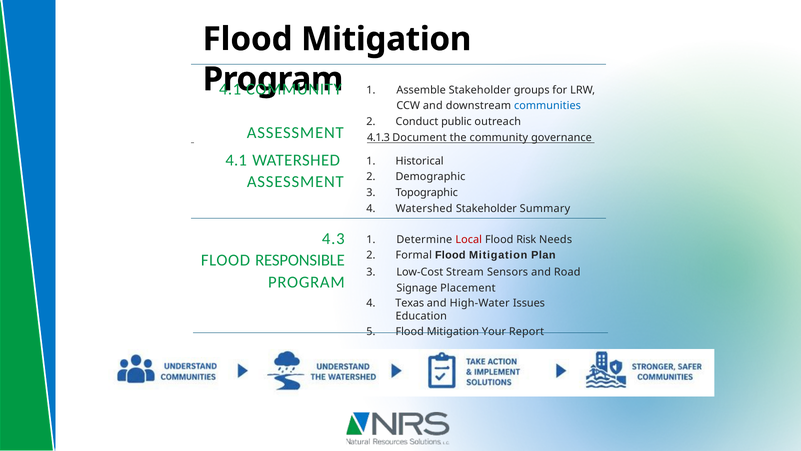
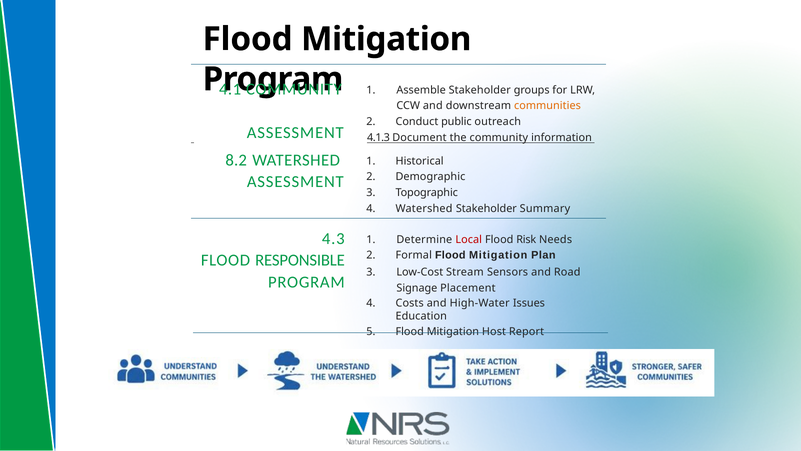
communities colour: blue -> orange
governance: governance -> information
4.1 at (236, 160): 4.1 -> 8.2
Texas: Texas -> Costs
Your: Your -> Host
